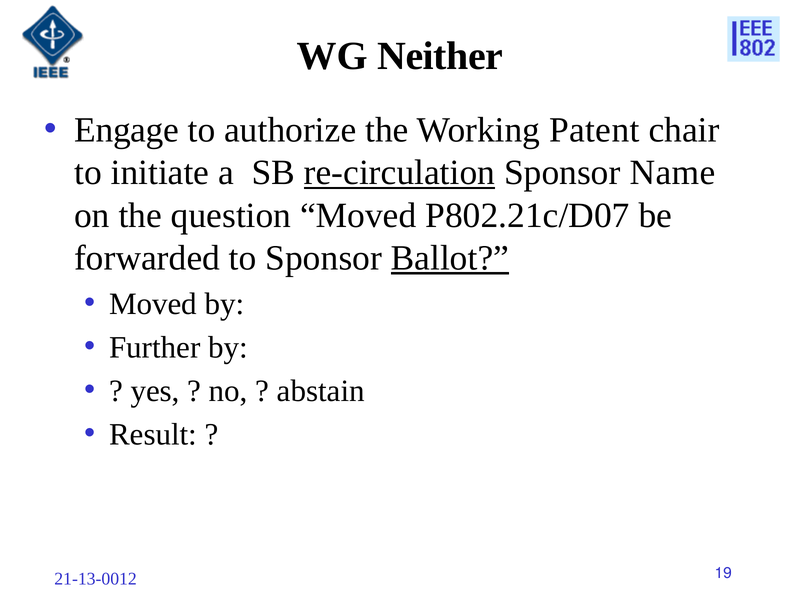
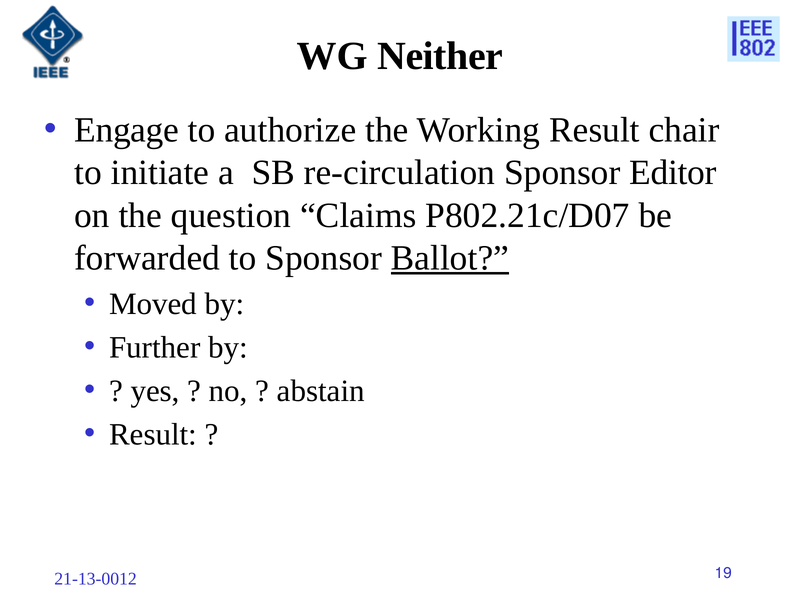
Working Patent: Patent -> Result
re-circulation underline: present -> none
Name: Name -> Editor
question Moved: Moved -> Claims
